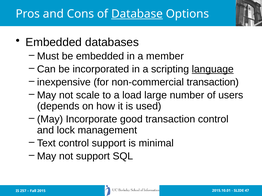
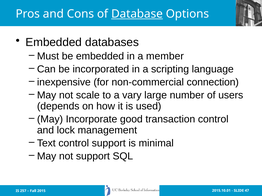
language underline: present -> none
non-commercial transaction: transaction -> connection
load: load -> vary
